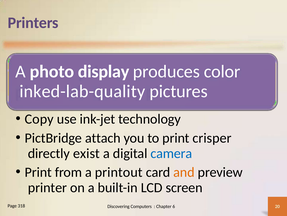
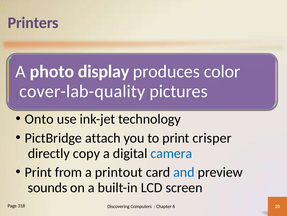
inked-lab-quality: inked-lab-quality -> cover-lab-quality
Copy: Copy -> Onto
exist: exist -> copy
and colour: orange -> blue
printer: printer -> sounds
